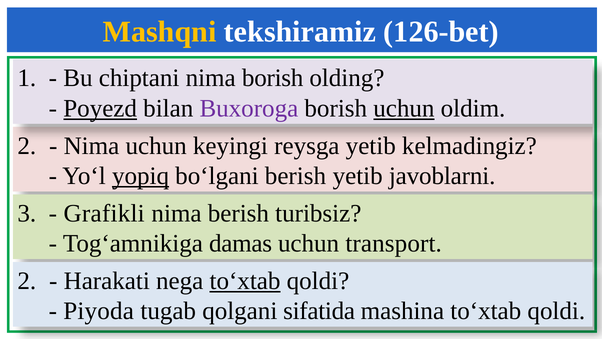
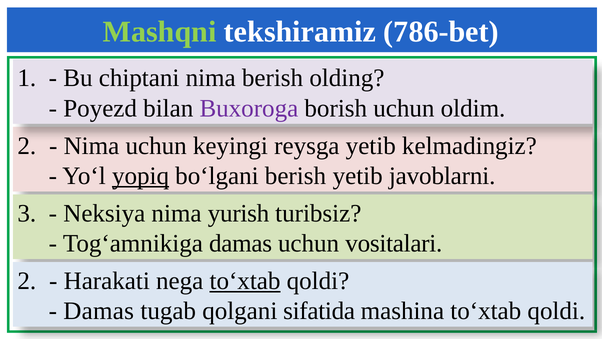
Mashqni colour: yellow -> light green
126-bet: 126-bet -> 786-bet
nima borish: borish -> berish
Poyezd underline: present -> none
uchun at (404, 108) underline: present -> none
Grafikli: Grafikli -> Neksiya
nima berish: berish -> yurish
transport: transport -> vositalari
Piyoda at (99, 311): Piyoda -> Damas
